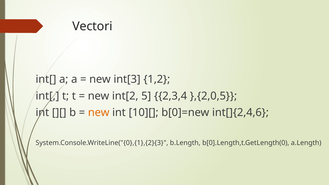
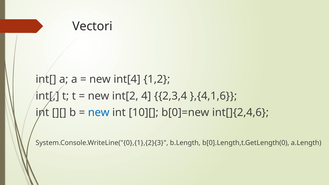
int[3: int[3 -> int[4
5: 5 -> 4
},{2,0,5: },{2,0,5 -> },{4,1,6
new at (99, 113) colour: orange -> blue
